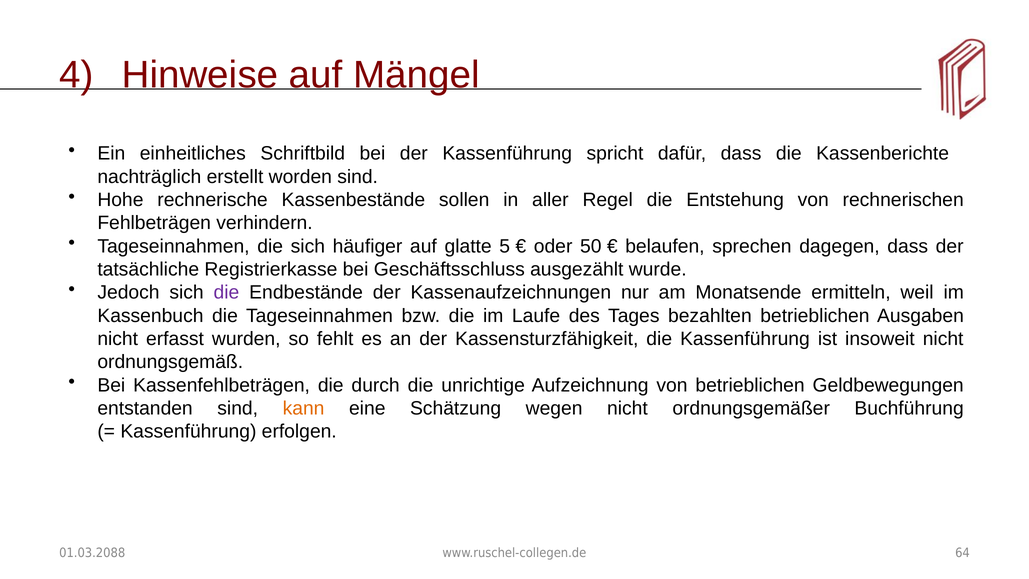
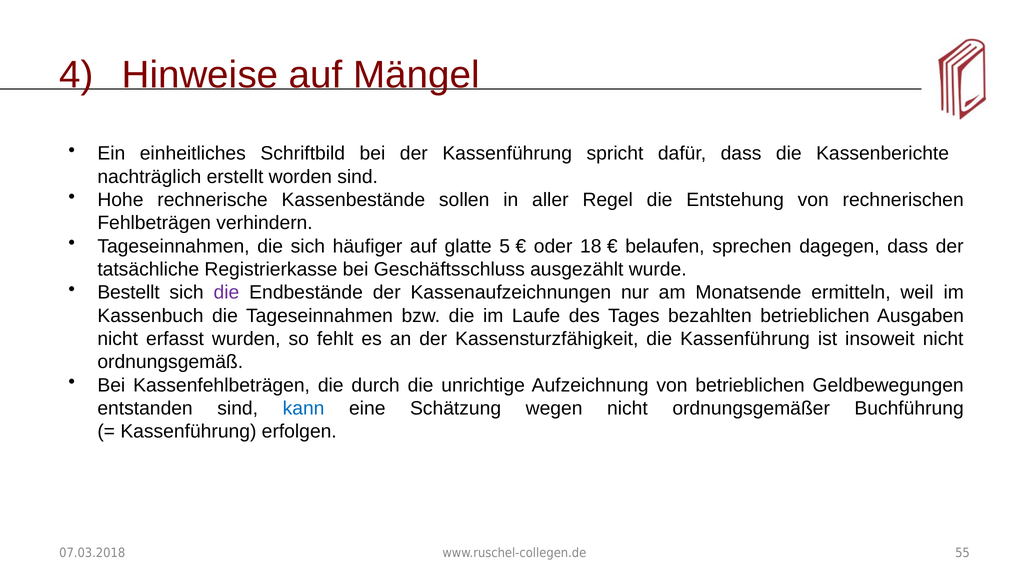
50: 50 -> 18
Jedoch: Jedoch -> Bestellt
kann colour: orange -> blue
01.03.2088: 01.03.2088 -> 07.03.2018
64: 64 -> 55
